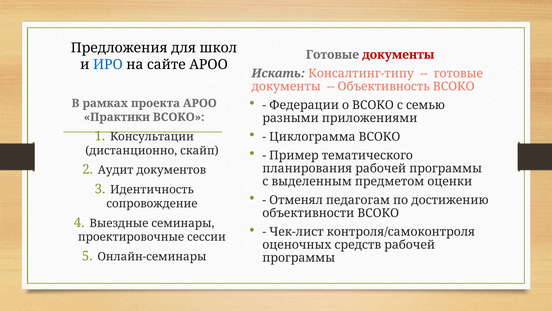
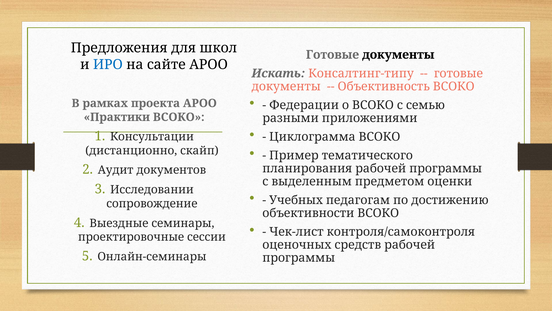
документы at (398, 55) colour: red -> black
Идентичность: Идентичность -> Исследовании
Отменял: Отменял -> Учебных
